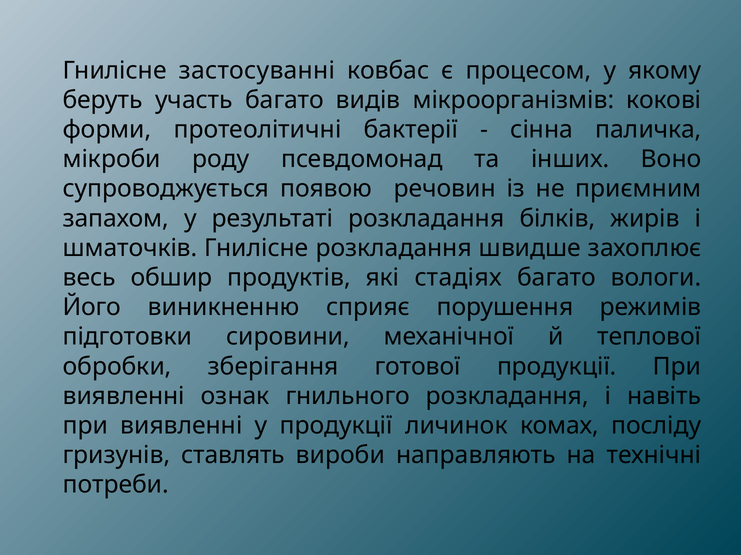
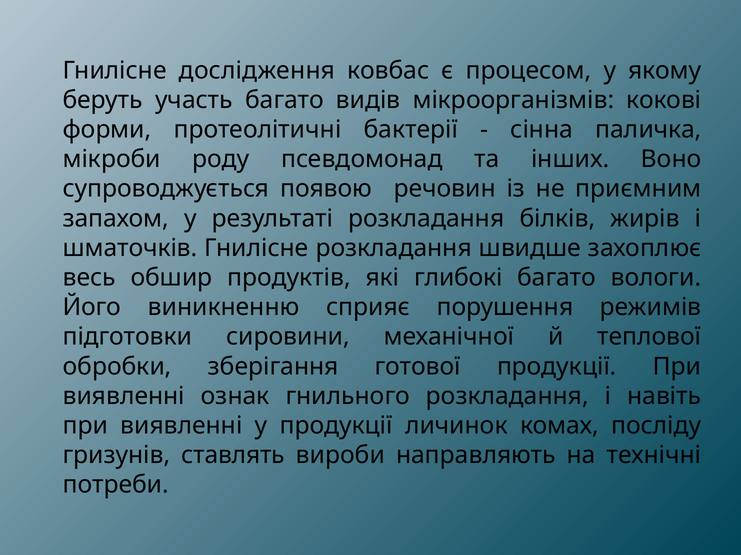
застосуванні: застосуванні -> дослідження
стадіях: стадіях -> глибокі
